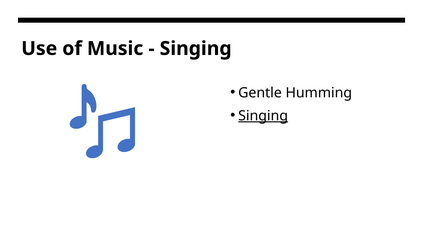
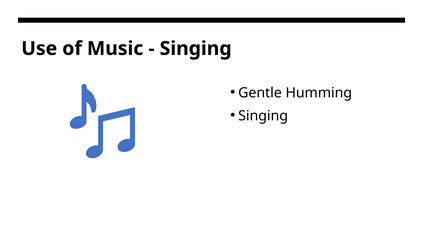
Singing at (263, 116) underline: present -> none
